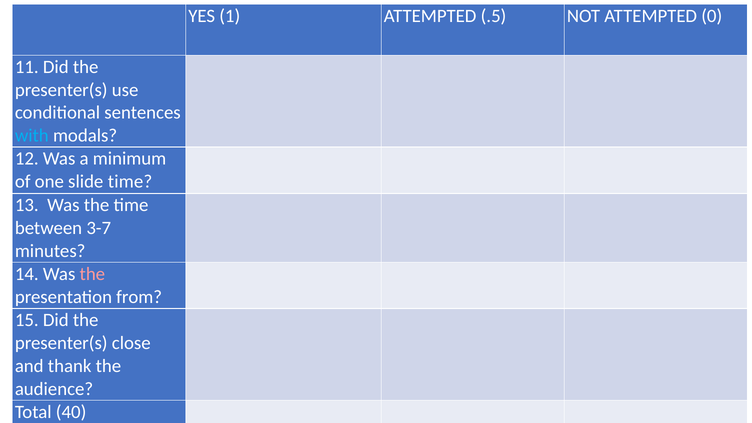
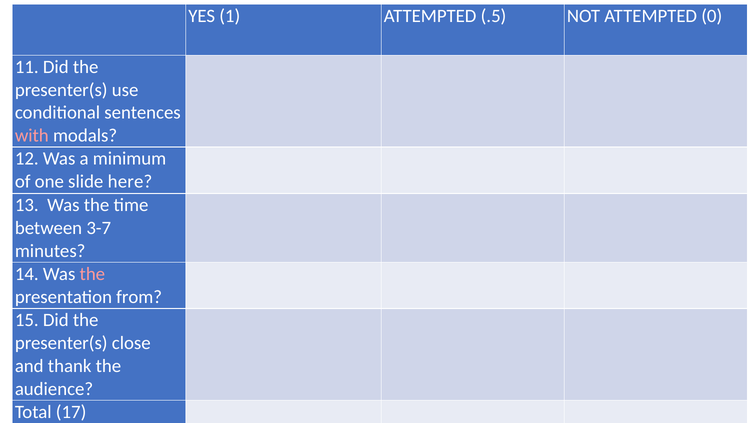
with colour: light blue -> pink
slide time: time -> here
40: 40 -> 17
